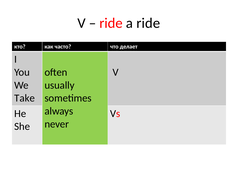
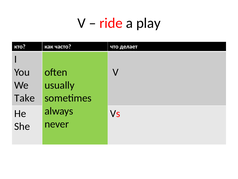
a ride: ride -> play
